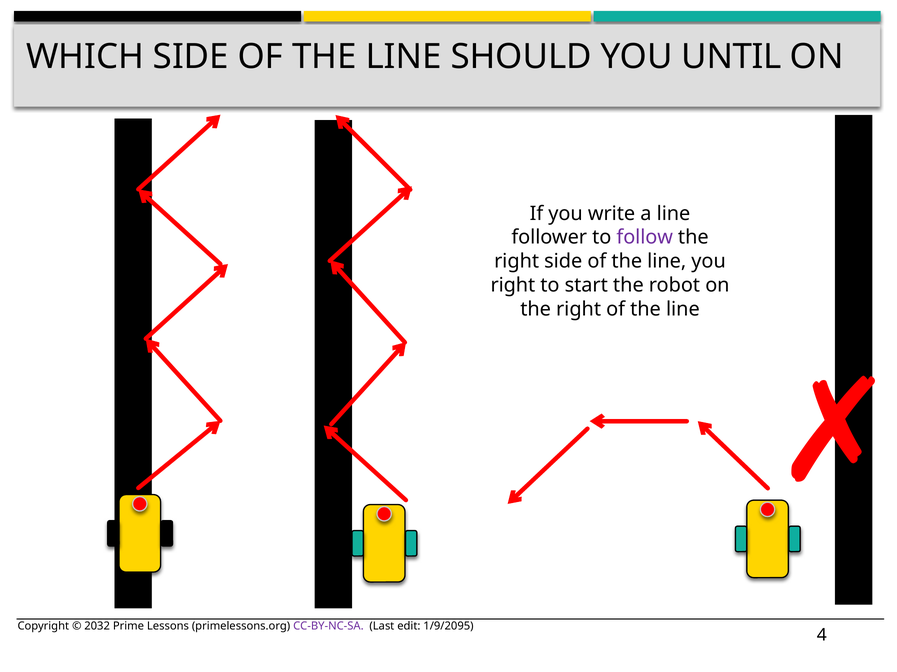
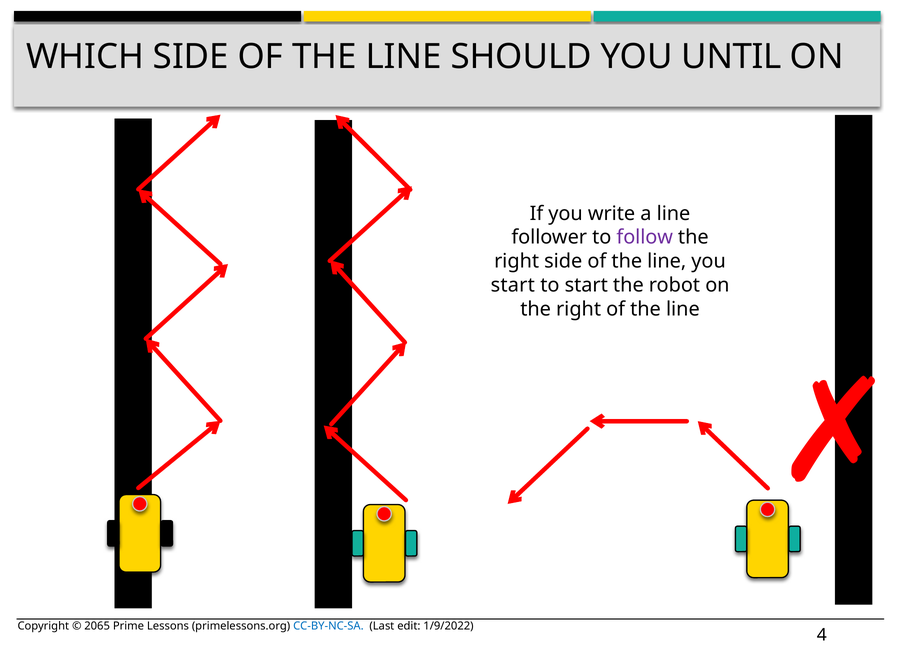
right at (513, 285): right -> start
2032: 2032 -> 2065
CC-BY-NC-SA colour: purple -> blue
1/9/2095: 1/9/2095 -> 1/9/2022
